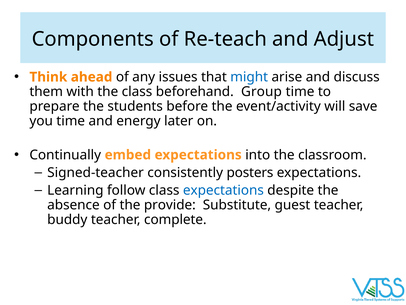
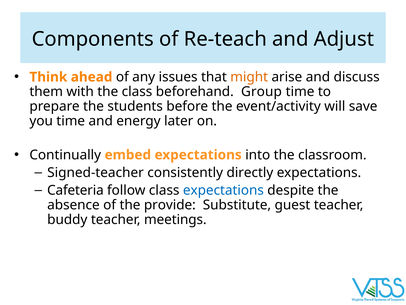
might colour: blue -> orange
posters: posters -> directly
Learning: Learning -> Cafeteria
complete: complete -> meetings
